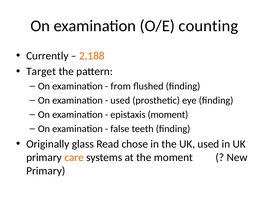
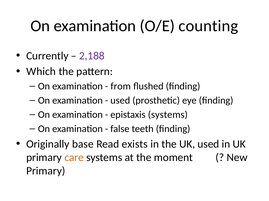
2,188 colour: orange -> purple
Target: Target -> Which
epistaxis moment: moment -> systems
glass: glass -> base
chose: chose -> exists
